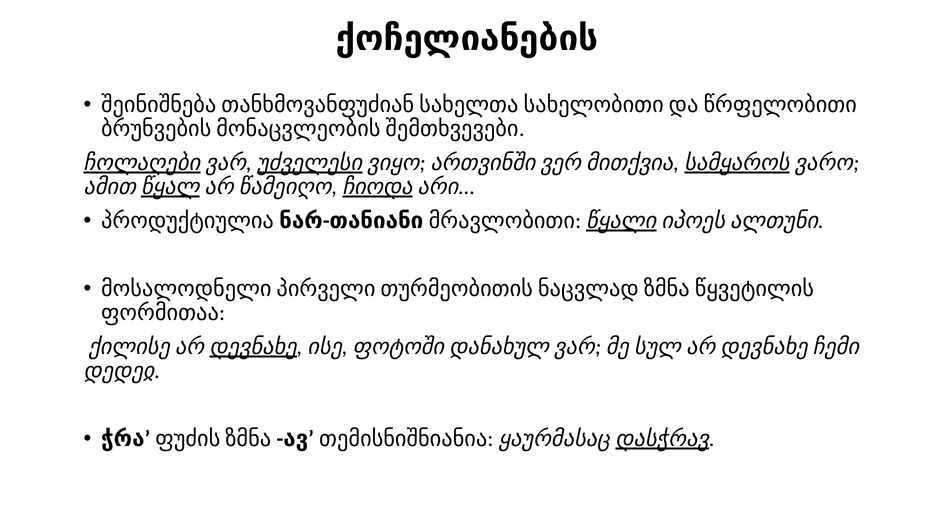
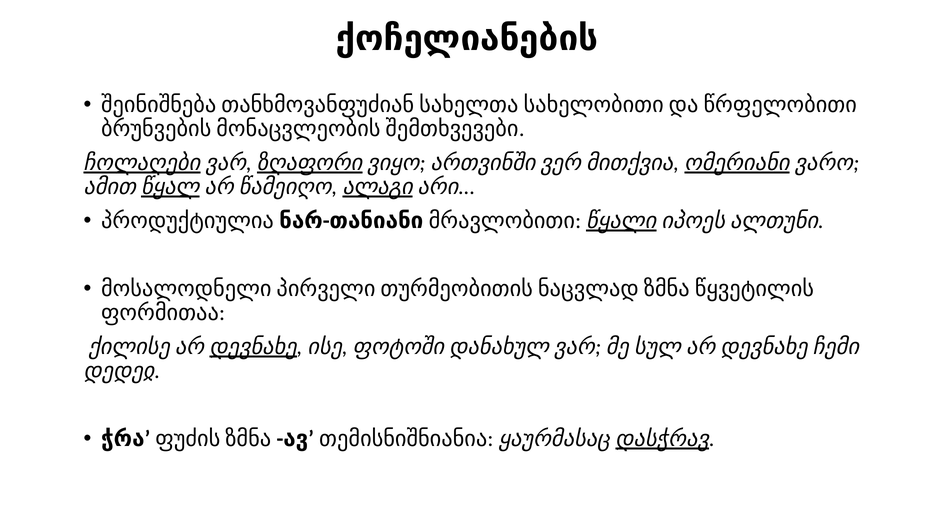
უძველესი: უძველესი -> ზღაფორი
სამყაროს: სამყაროს -> ომერიანი
ჩიოდა: ჩიოდა -> ალაგი
